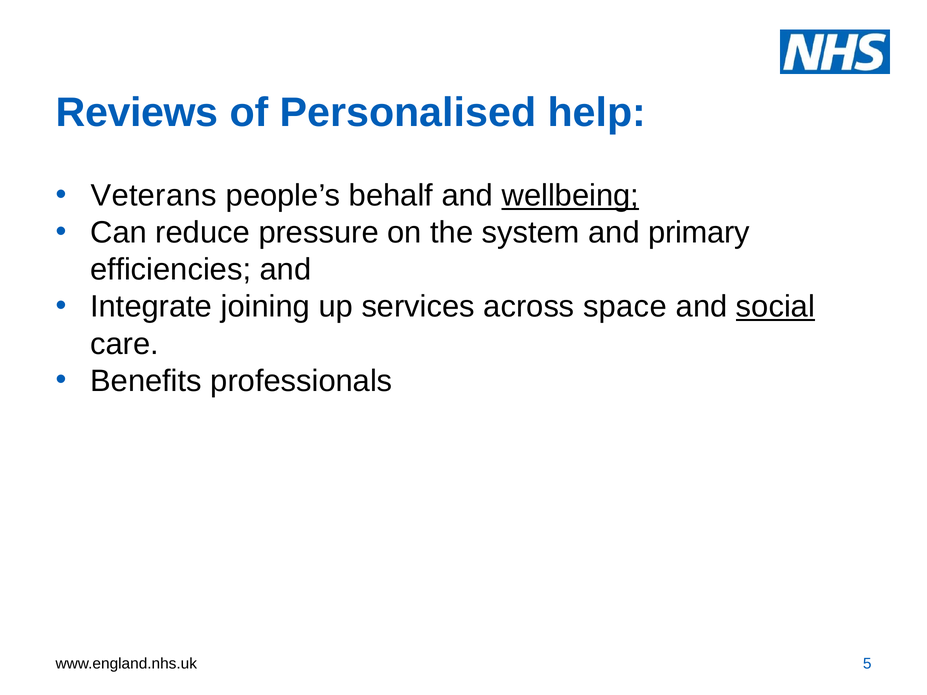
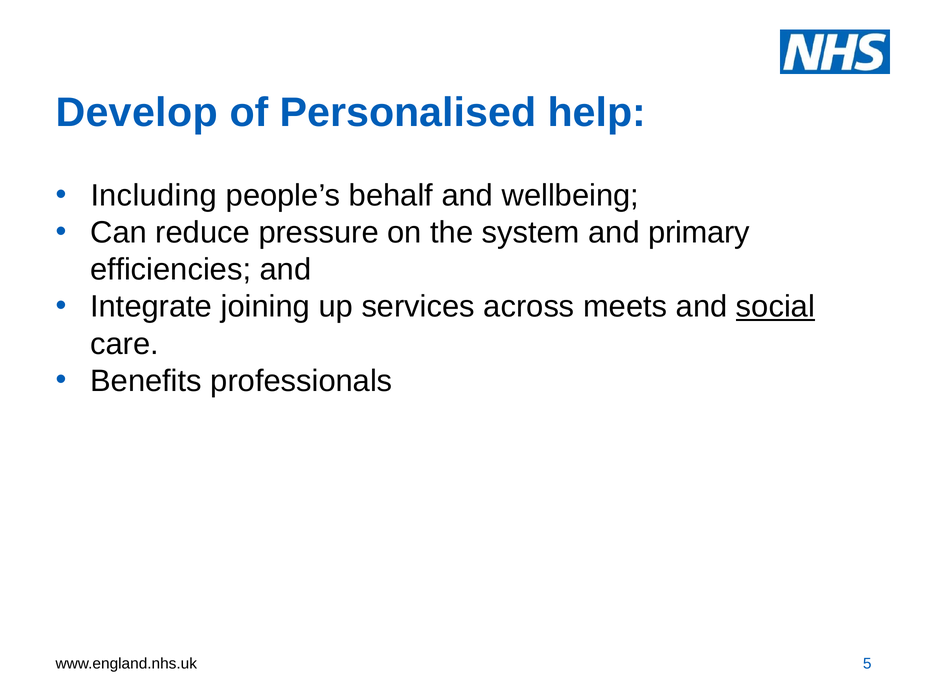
Reviews: Reviews -> Develop
Veterans: Veterans -> Including
wellbeing underline: present -> none
space: space -> meets
